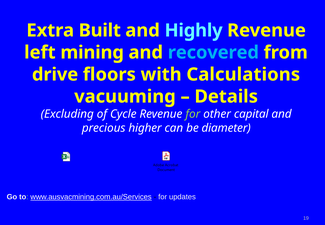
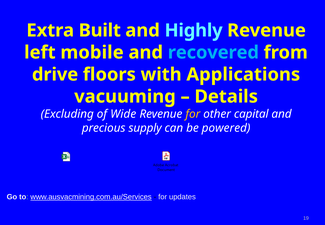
mining: mining -> mobile
Calculations: Calculations -> Applications
Cycle: Cycle -> Wide
for at (193, 114) colour: light green -> yellow
higher: higher -> supply
diameter: diameter -> powered
